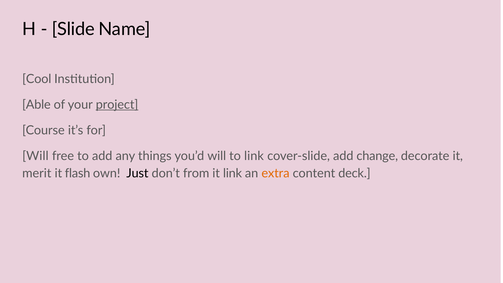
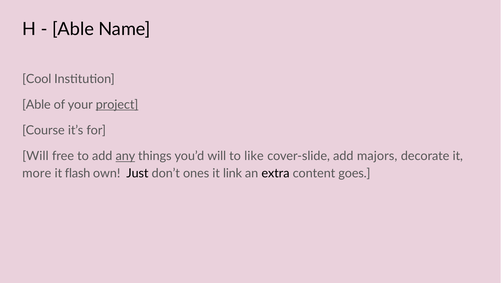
Slide at (73, 29): Slide -> Able
any underline: none -> present
to link: link -> like
change: change -> majors
merit: merit -> more
from: from -> ones
extra colour: orange -> black
deck: deck -> goes
